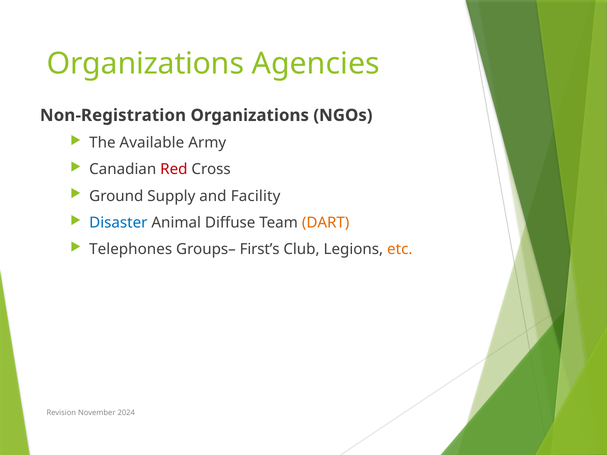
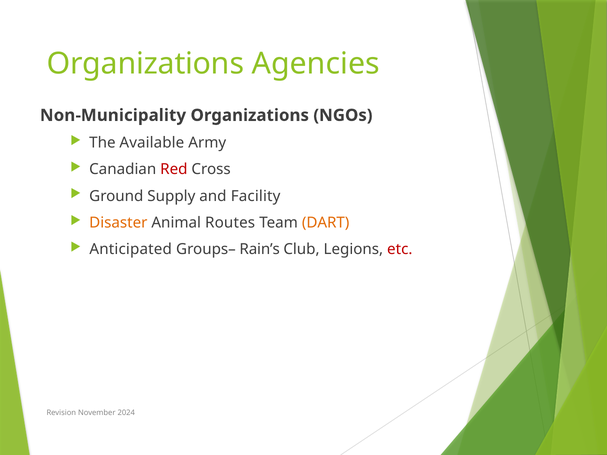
Non-Registration: Non-Registration -> Non-Municipality
Disaster colour: blue -> orange
Diffuse: Diffuse -> Routes
Telephones: Telephones -> Anticipated
First’s: First’s -> Rain’s
etc colour: orange -> red
